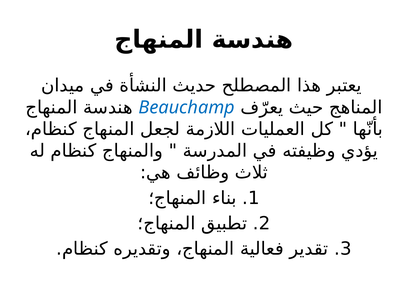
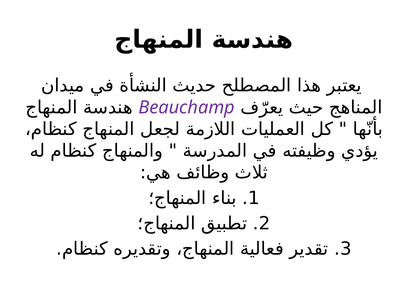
Beauchamp colour: blue -> purple
